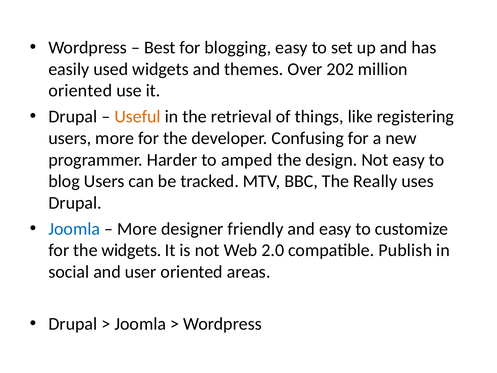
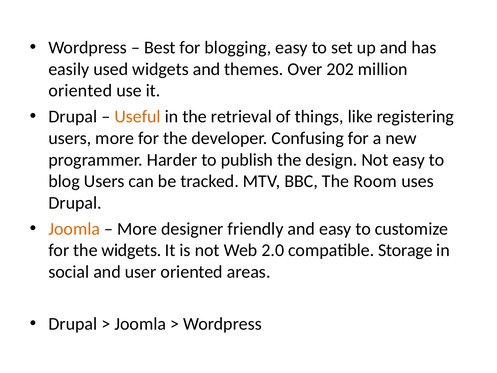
amped: amped -> publish
Really: Really -> Room
Joomla at (74, 229) colour: blue -> orange
Publish: Publish -> Storage
